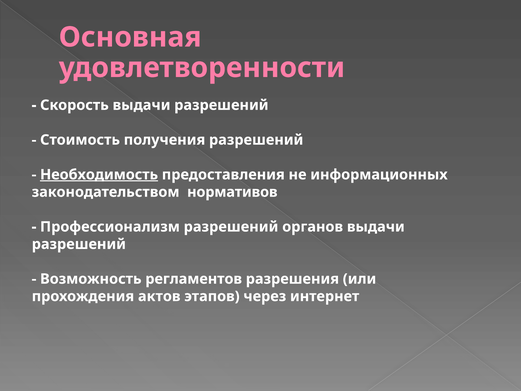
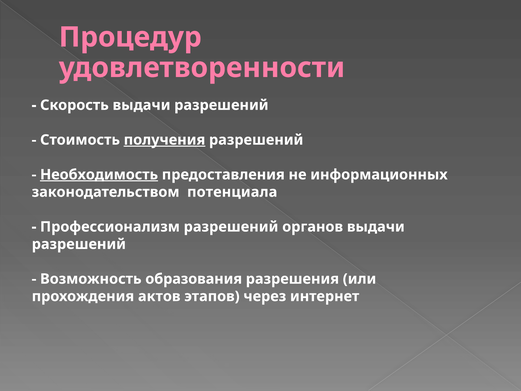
Основная: Основная -> Процедур
получения underline: none -> present
нормативов: нормативов -> потенциала
регламентов: регламентов -> образования
